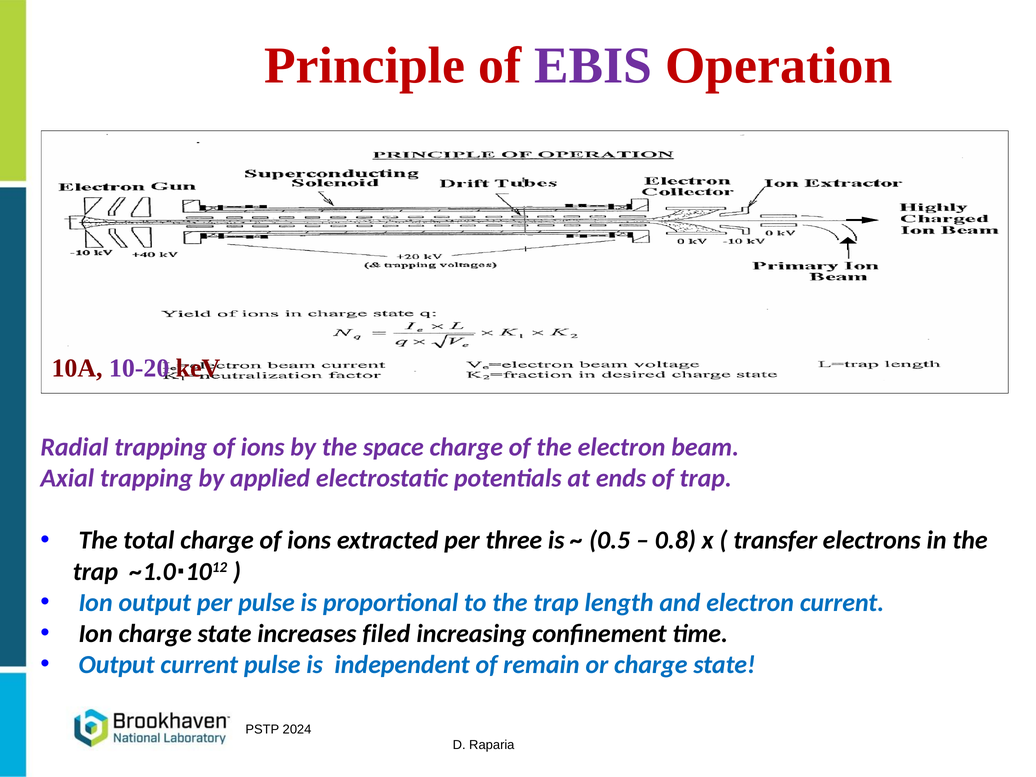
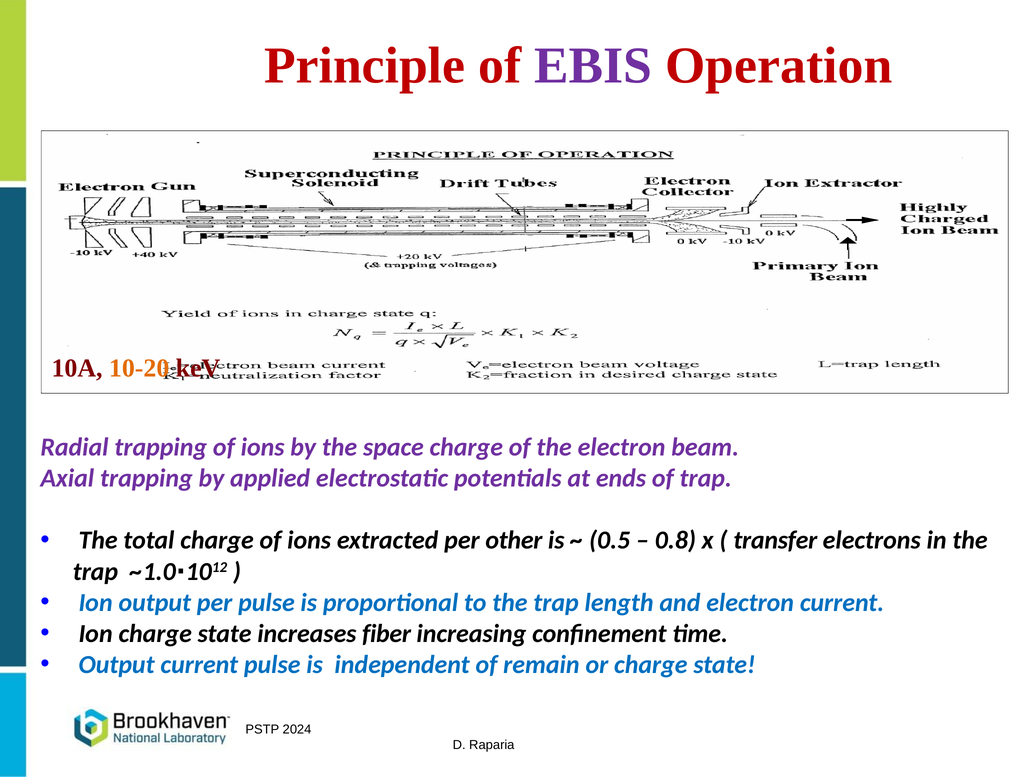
10-20 colour: purple -> orange
three: three -> other
filed: filed -> fiber
